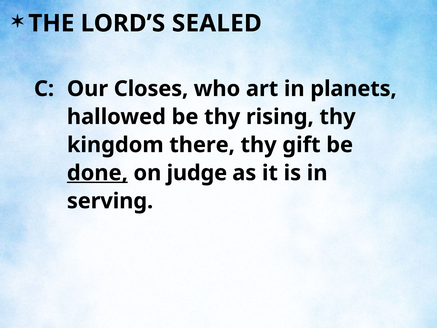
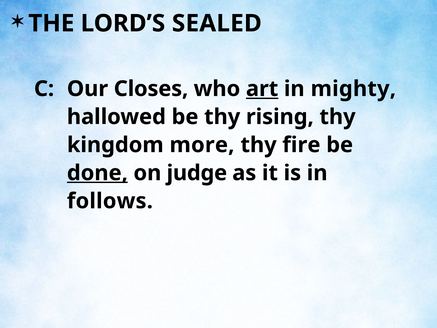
art underline: none -> present
planets: planets -> mighty
there: there -> more
gift: gift -> fire
serving: serving -> follows
